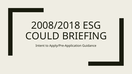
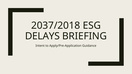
2008/2018: 2008/2018 -> 2037/2018
COULD: COULD -> DELAYS
